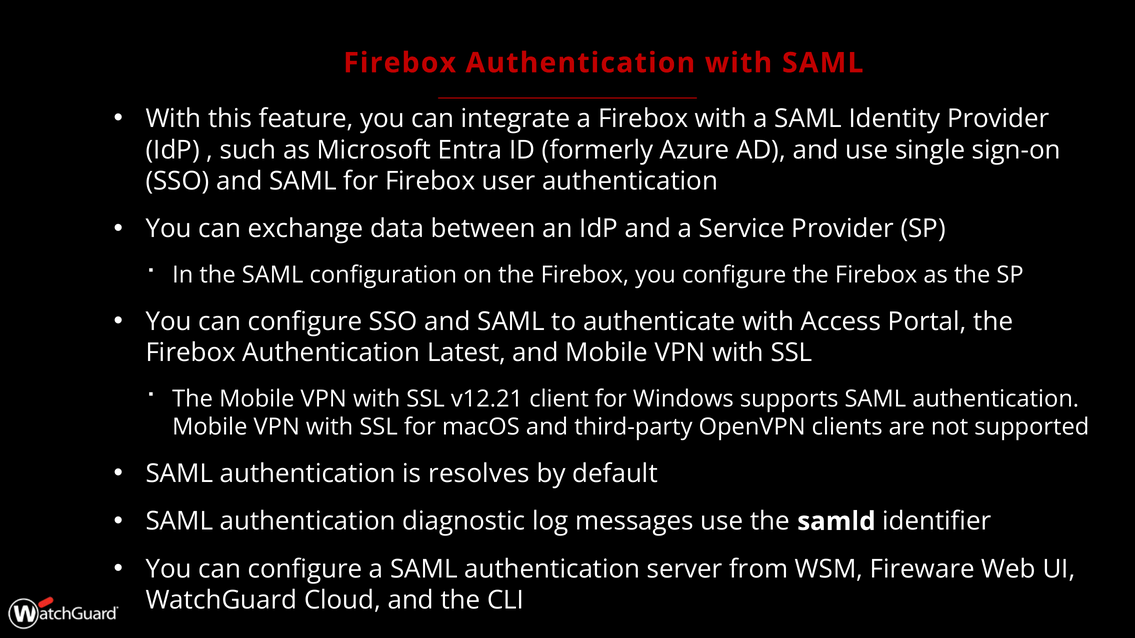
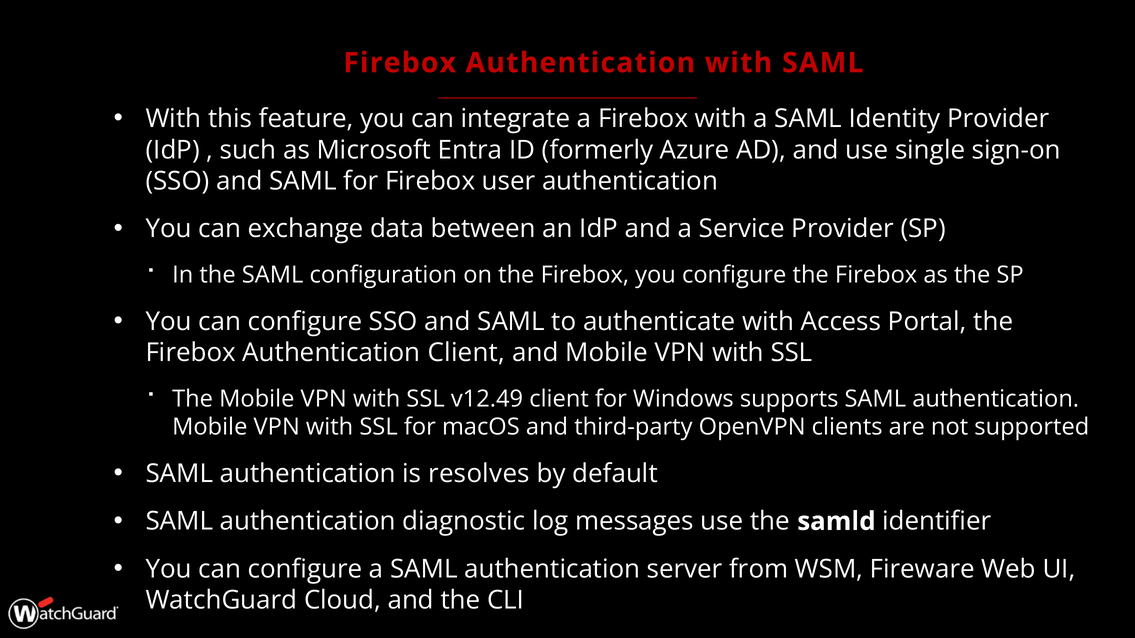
Authentication Latest: Latest -> Client
v12.21: v12.21 -> v12.49
